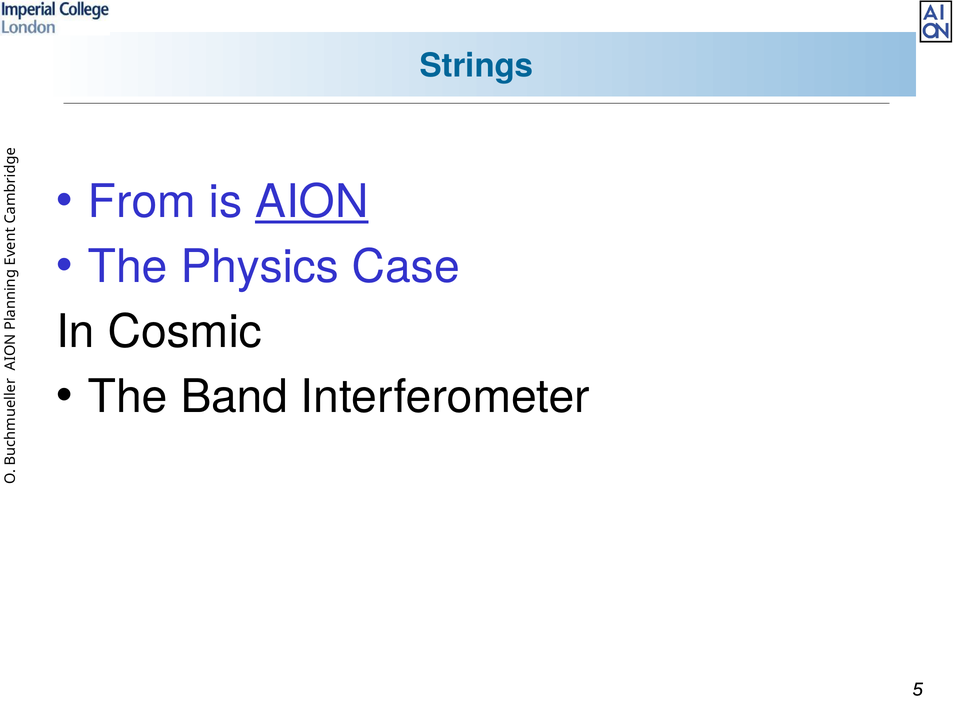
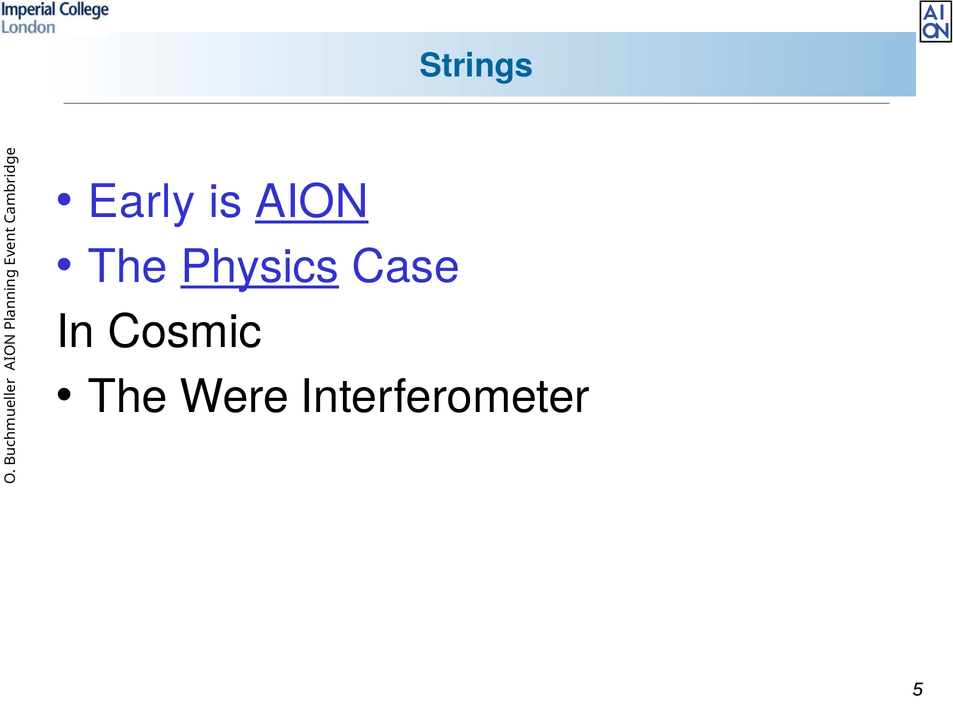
From: From -> Early
Physics underline: none -> present
Band: Band -> Were
